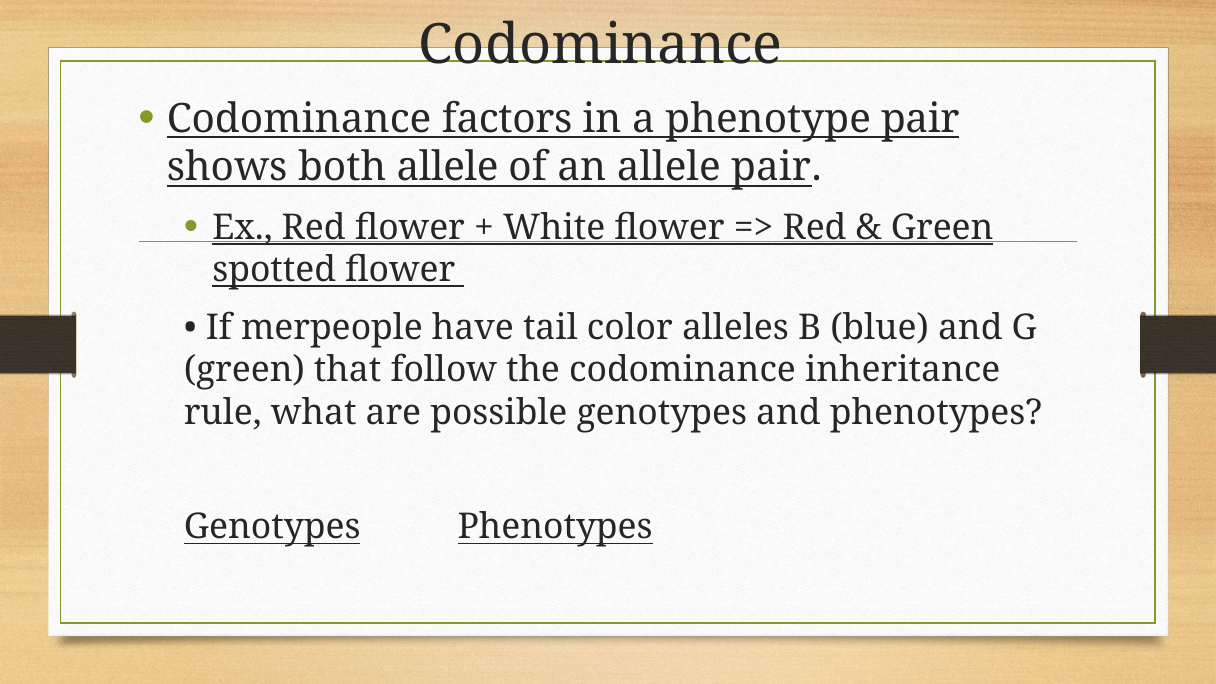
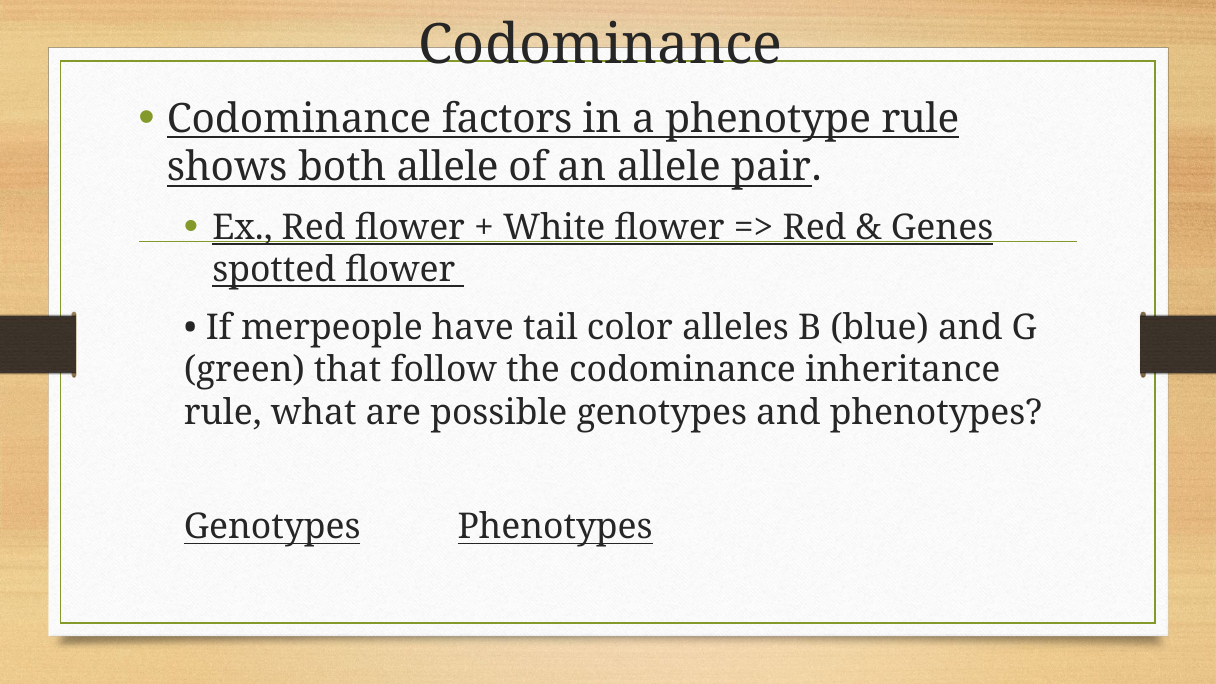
phenotype pair: pair -> rule
Green at (942, 228): Green -> Genes
